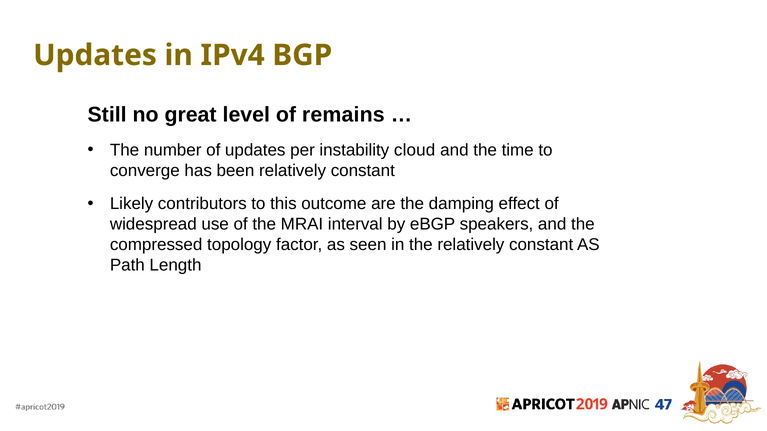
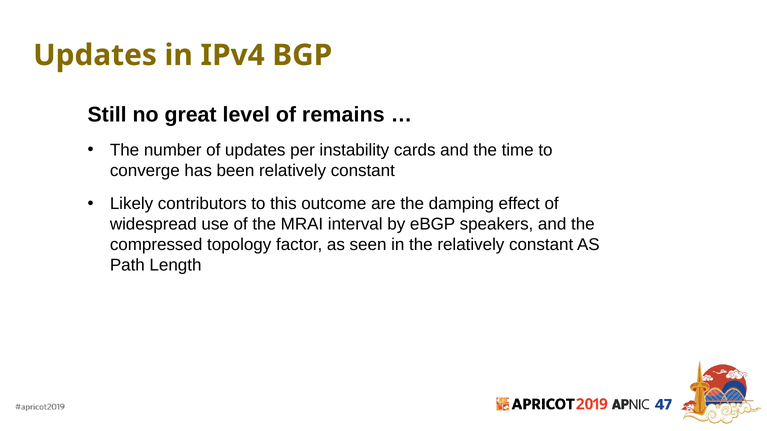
cloud: cloud -> cards
